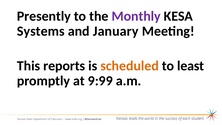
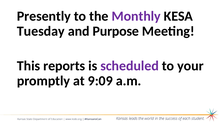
Systems: Systems -> Tuesday
January: January -> Purpose
scheduled colour: orange -> purple
least: least -> your
9:99: 9:99 -> 9:09
